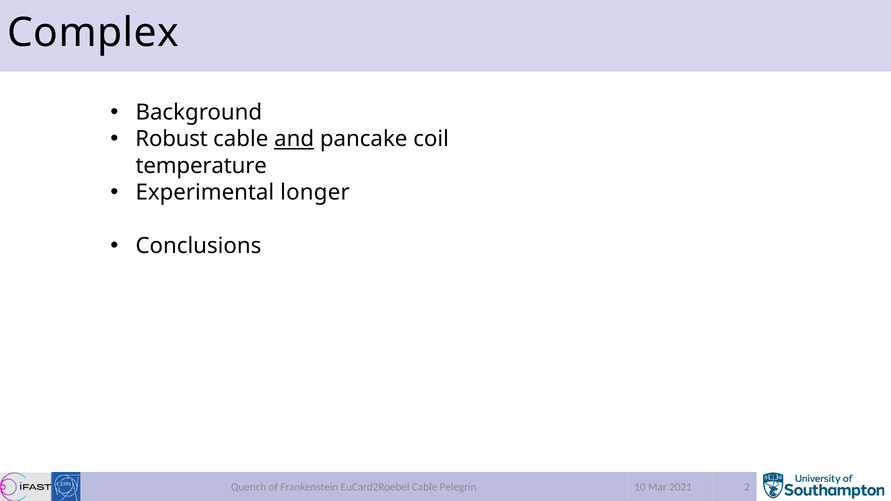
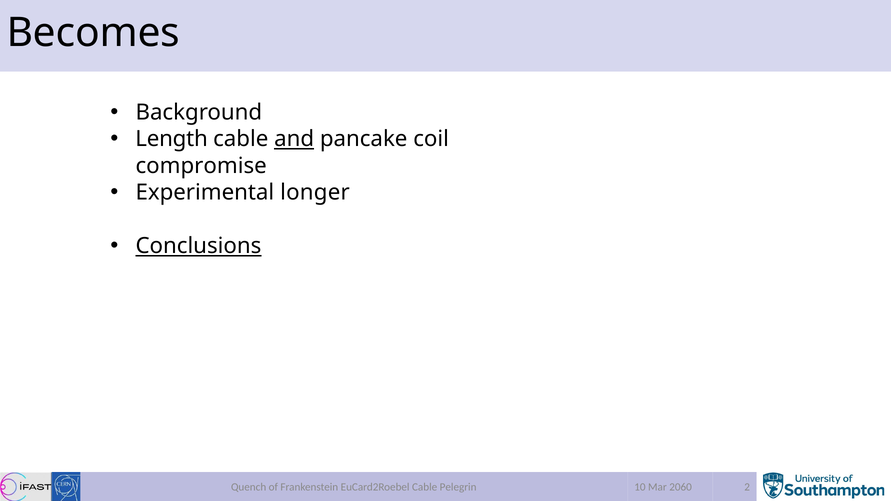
Complex: Complex -> Becomes
Robust: Robust -> Length
temperature: temperature -> compromise
Conclusions underline: none -> present
2021: 2021 -> 2060
